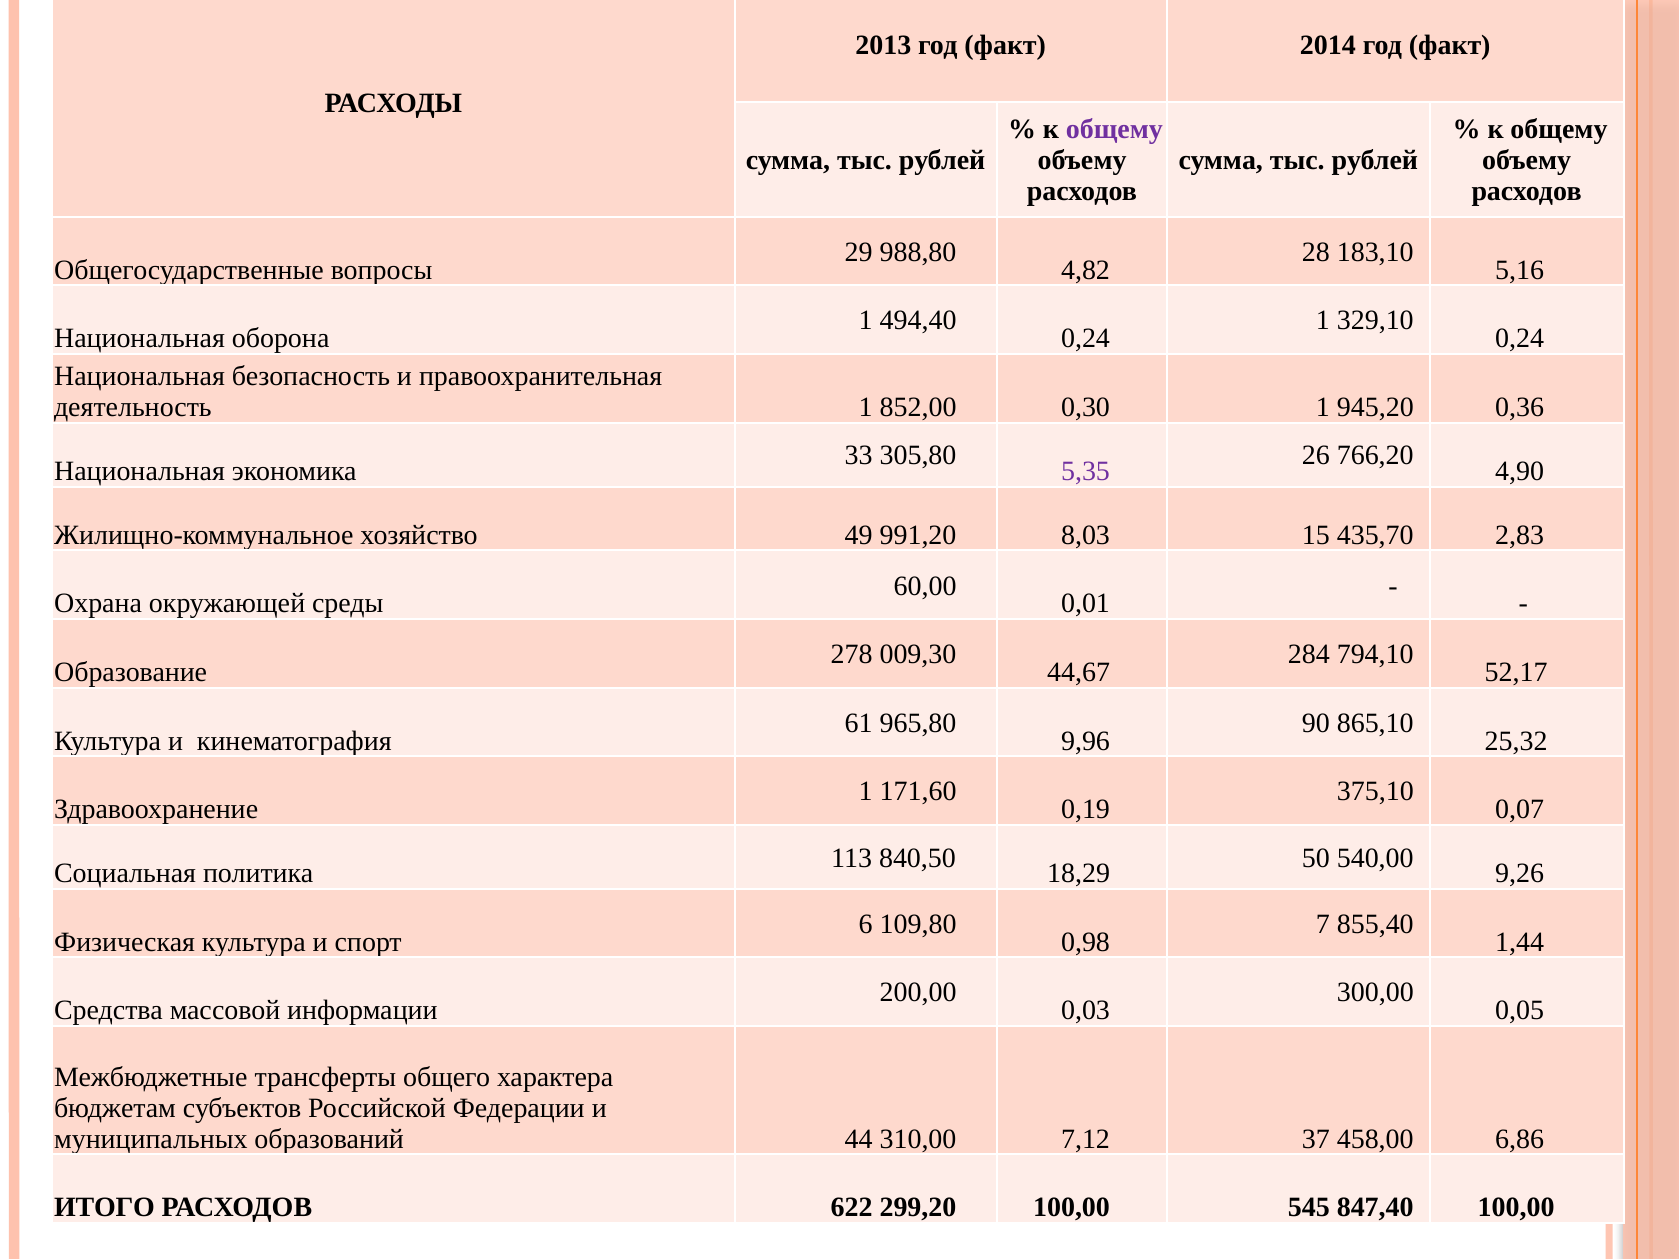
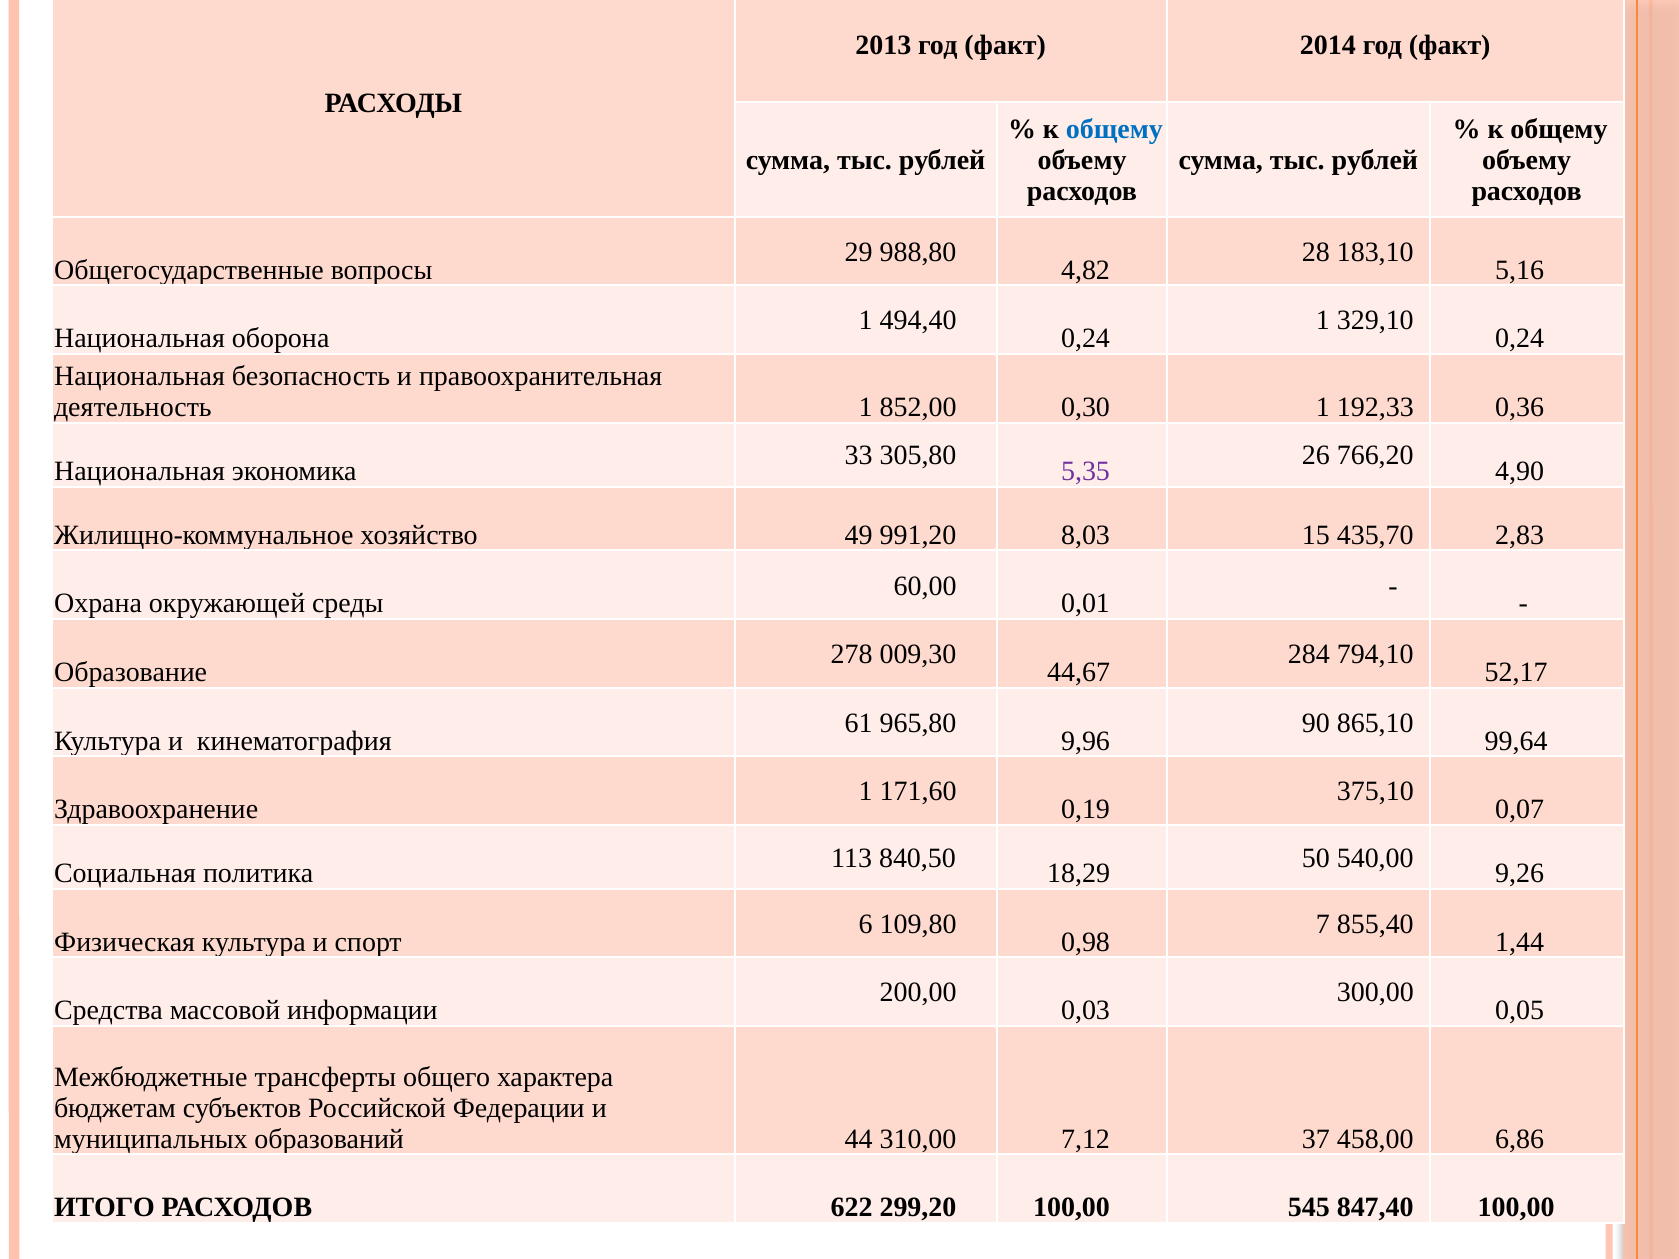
общему at (1114, 129) colour: purple -> blue
945,20: 945,20 -> 192,33
25,32: 25,32 -> 99,64
